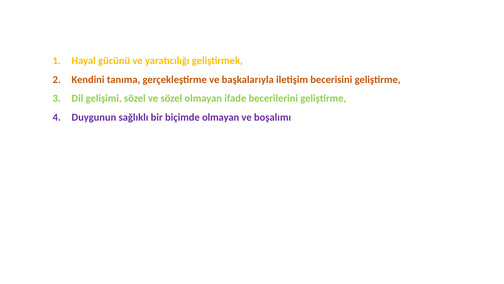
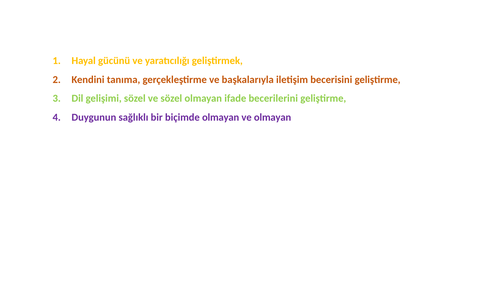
ve boşalımı: boşalımı -> olmayan
